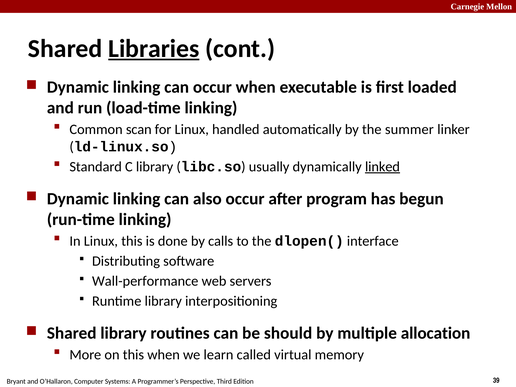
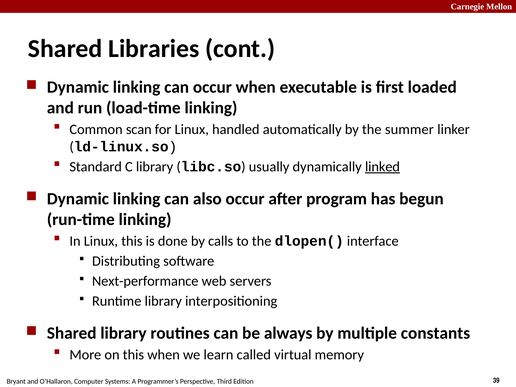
Libraries underline: present -> none
Wall-performance: Wall-performance -> Next-performance
should: should -> always
allocation: allocation -> constants
